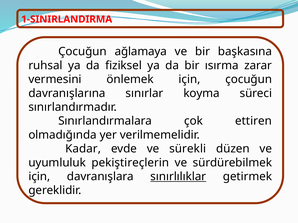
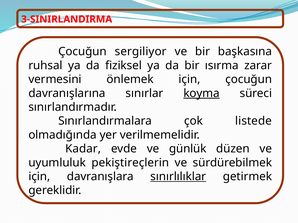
1-SINIRLANDIRMA: 1-SINIRLANDIRMA -> 3-SINIRLANDIRMA
ağlamaya: ağlamaya -> sergiliyor
koyma underline: none -> present
ettiren: ettiren -> listede
sürekli: sürekli -> günlük
